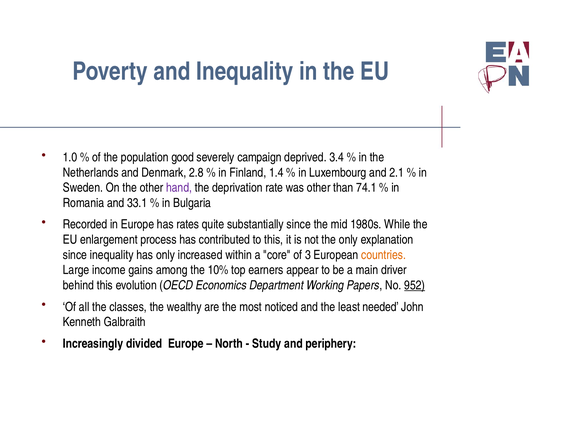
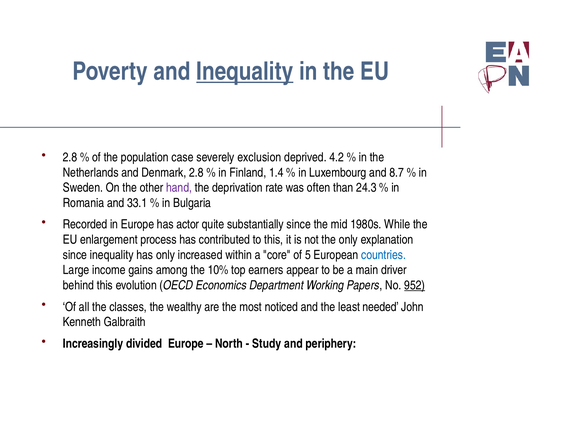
Inequality at (245, 71) underline: none -> present
1.0 at (70, 157): 1.0 -> 2.8
good: good -> case
campaign: campaign -> exclusion
3.4: 3.4 -> 4.2
2.1: 2.1 -> 8.7
was other: other -> often
74.1: 74.1 -> 24.3
rates: rates -> actor
3: 3 -> 5
countries colour: orange -> blue
